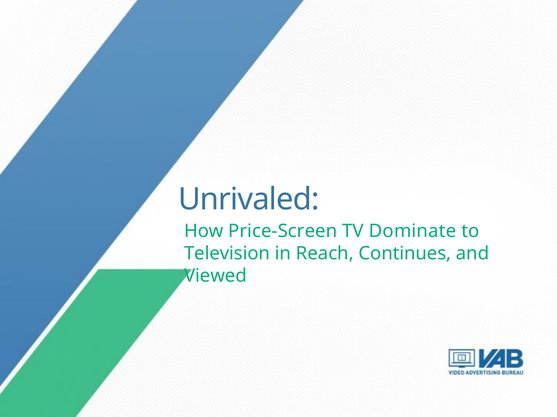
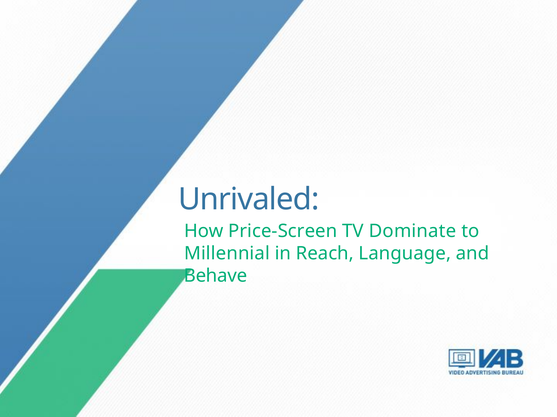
Television: Television -> Millennial
Continues: Continues -> Language
Viewed: Viewed -> Behave
